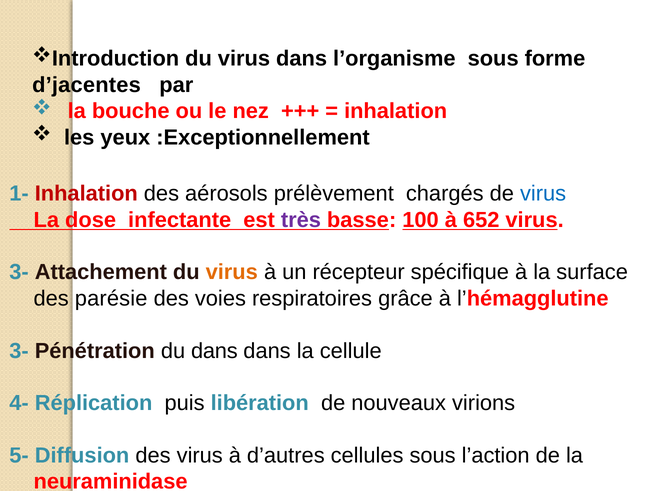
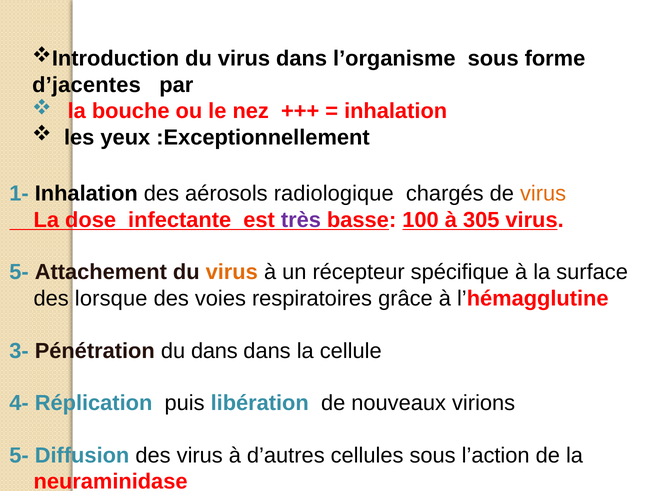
Inhalation at (86, 194) colour: red -> black
prélèvement: prélèvement -> radiologique
virus at (543, 194) colour: blue -> orange
652: 652 -> 305
3- at (19, 272): 3- -> 5-
parésie: parésie -> lorsque
